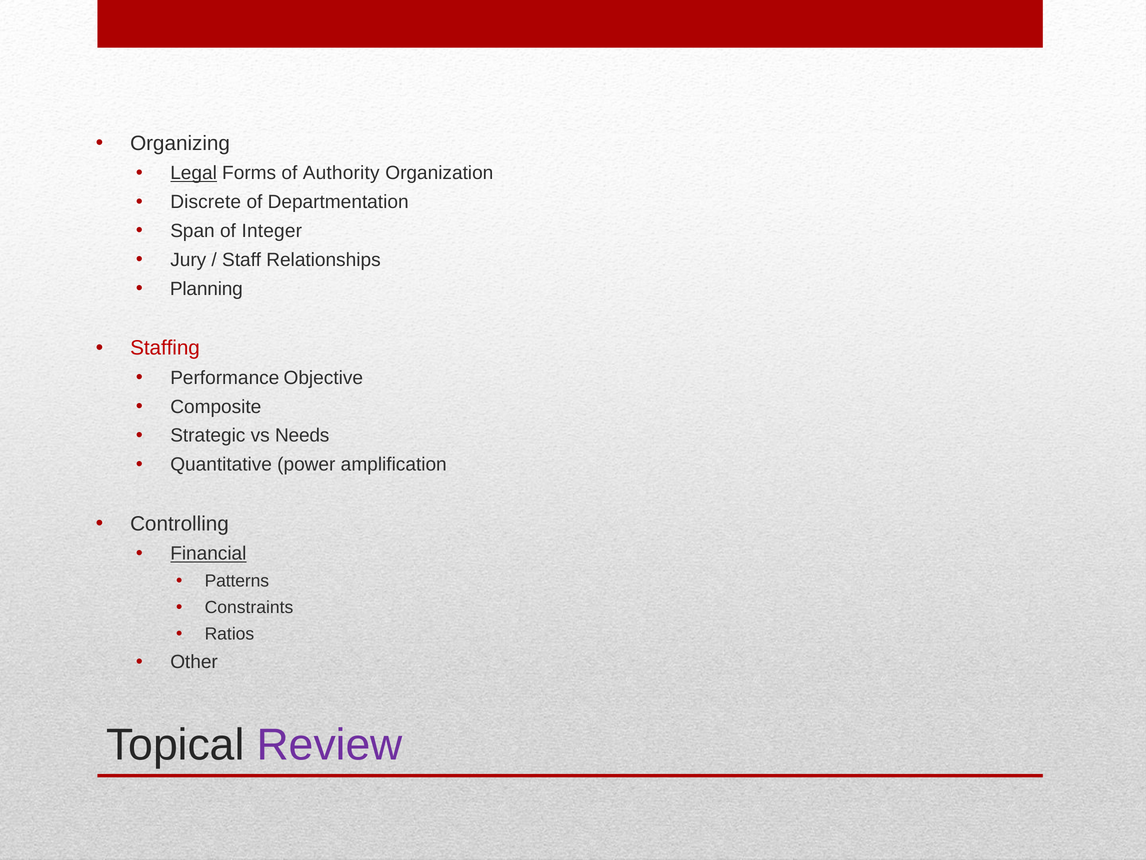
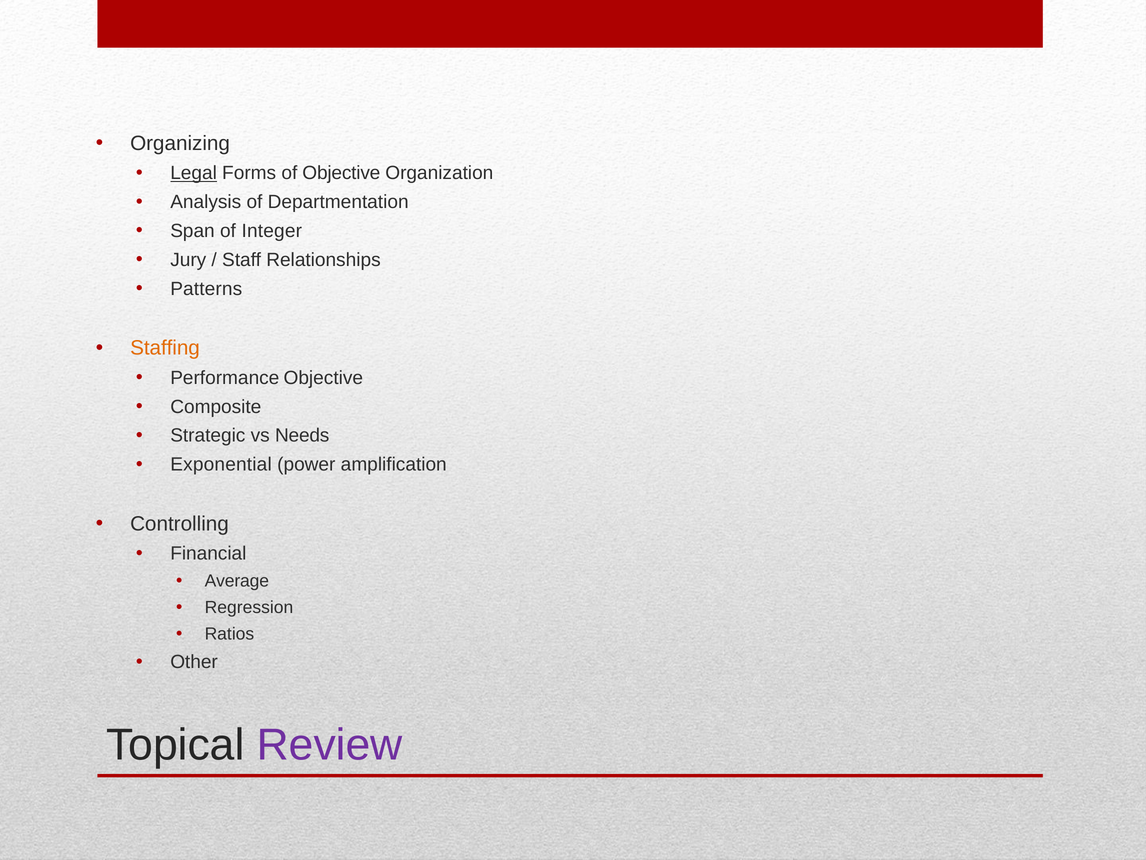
of Authority: Authority -> Objective
Discrete: Discrete -> Analysis
Planning: Planning -> Patterns
Staffing colour: red -> orange
Quantitative: Quantitative -> Exponential
Financial underline: present -> none
Patterns: Patterns -> Average
Constraints: Constraints -> Regression
